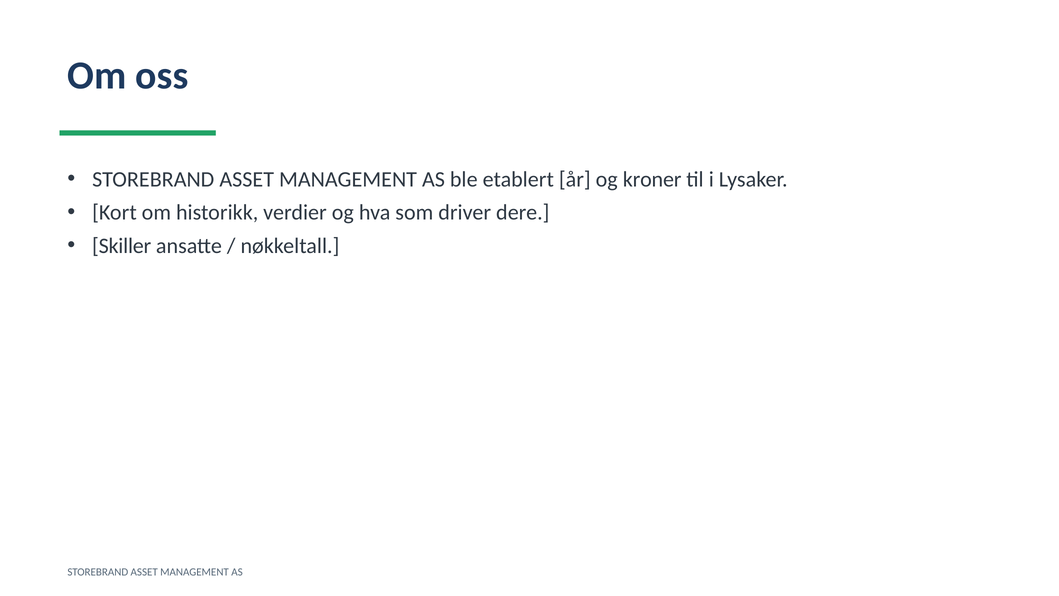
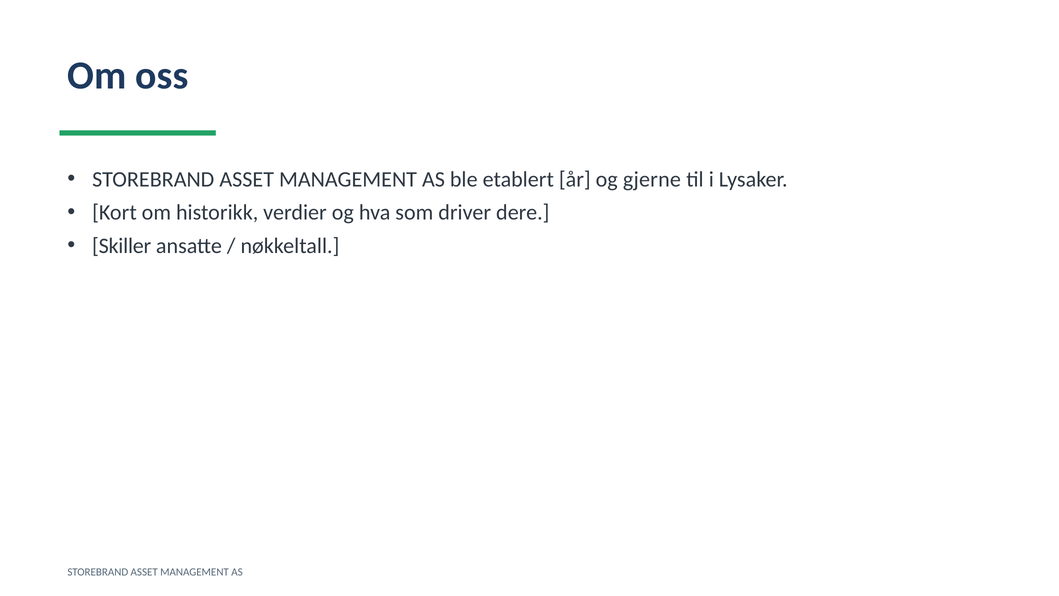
kroner: kroner -> gjerne
